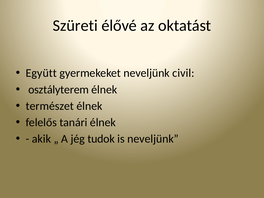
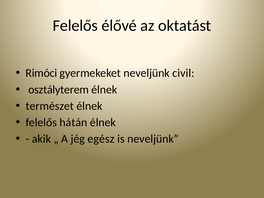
Szüreti at (75, 26): Szüreti -> Felelős
Együtt: Együtt -> Rimóci
tanári: tanári -> hátán
tudok: tudok -> egész
